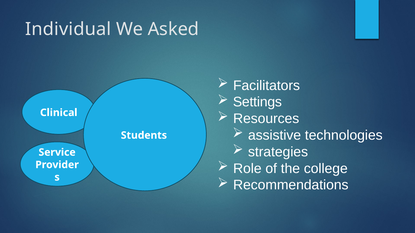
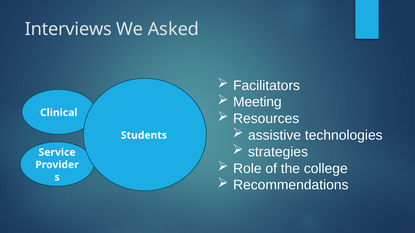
Individual: Individual -> Interviews
Settings: Settings -> Meeting
